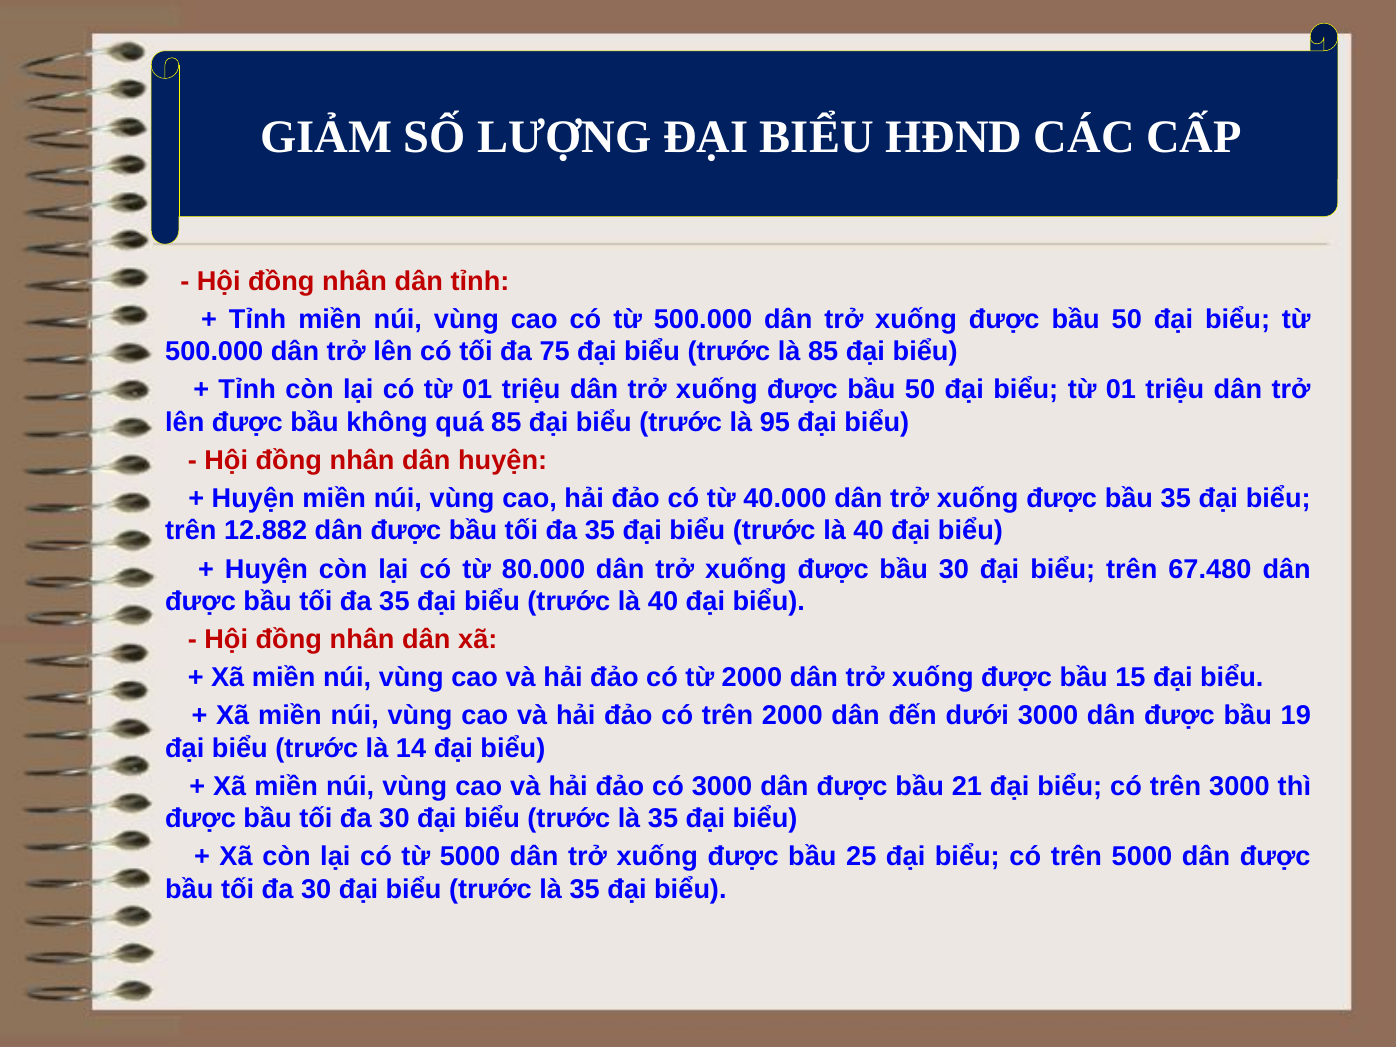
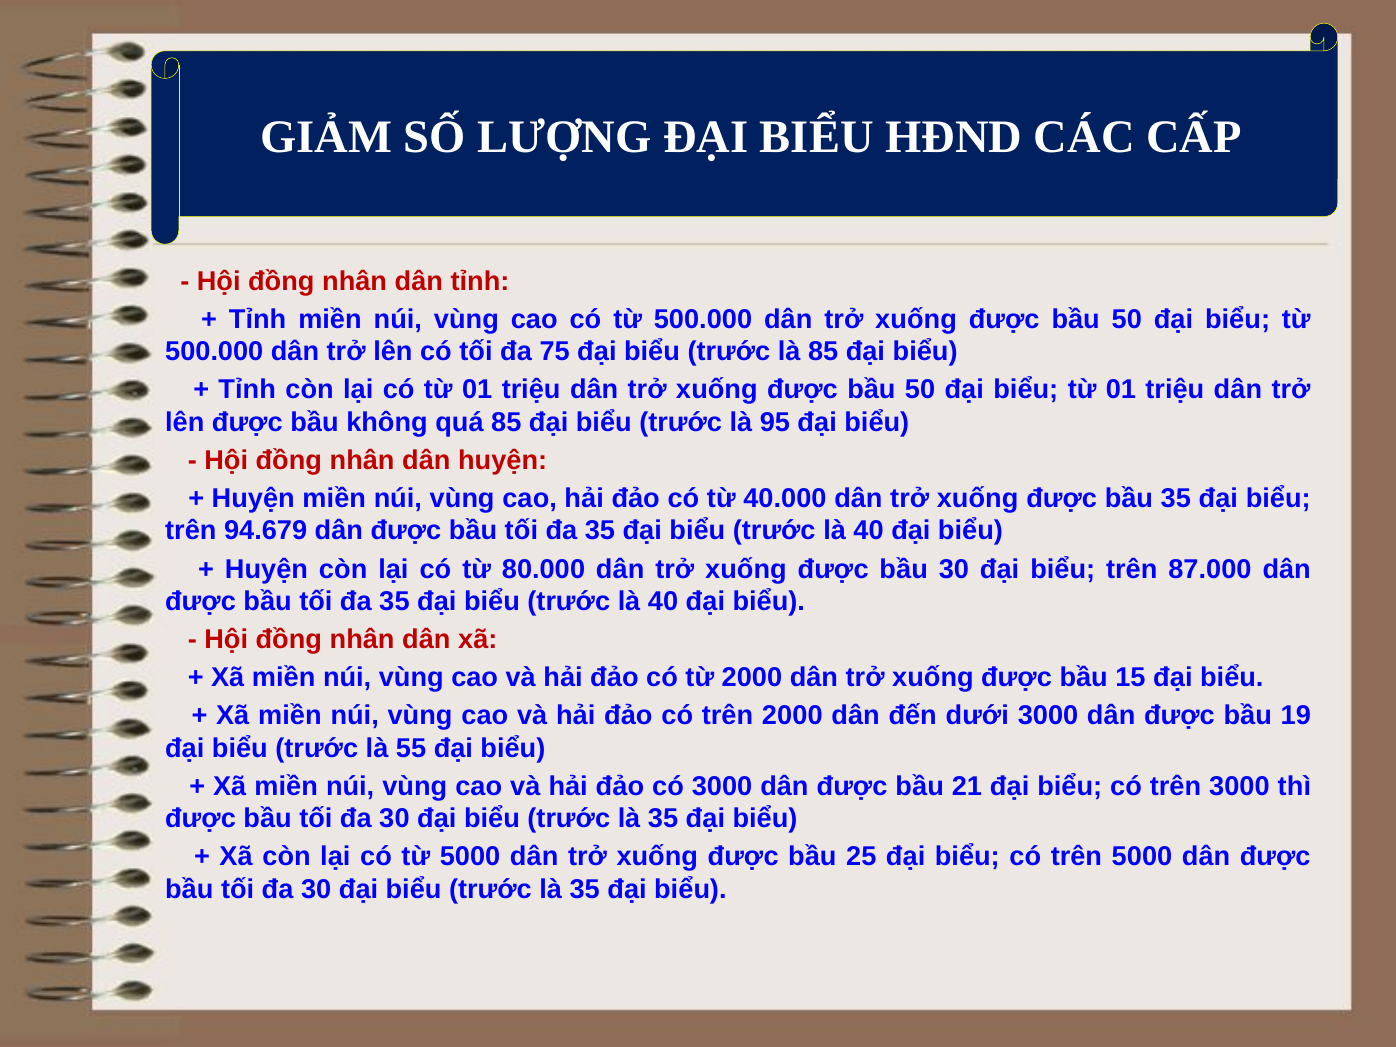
12.882: 12.882 -> 94.679
67.480: 67.480 -> 87.000
14: 14 -> 55
